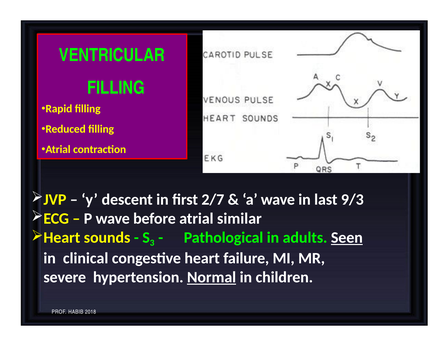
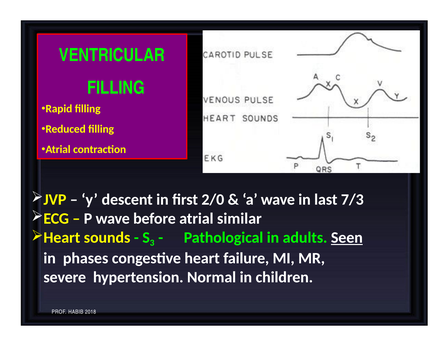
2/7: 2/7 -> 2/0
9/3: 9/3 -> 7/3
clinical: clinical -> phases
Normal underline: present -> none
